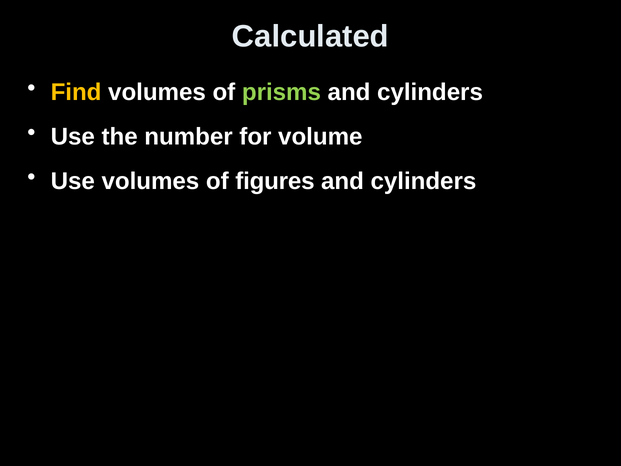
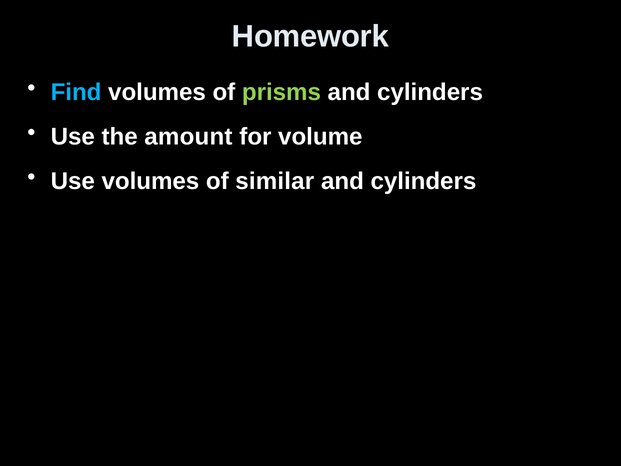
Calculated: Calculated -> Homework
Find colour: yellow -> light blue
number: number -> amount
figures: figures -> similar
